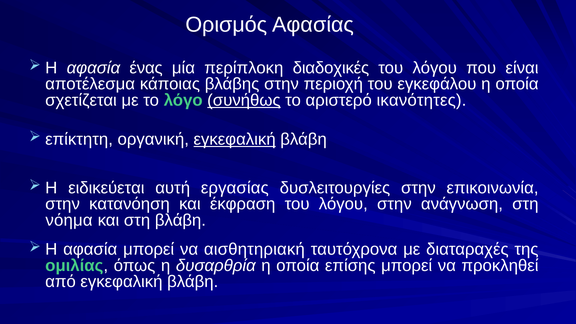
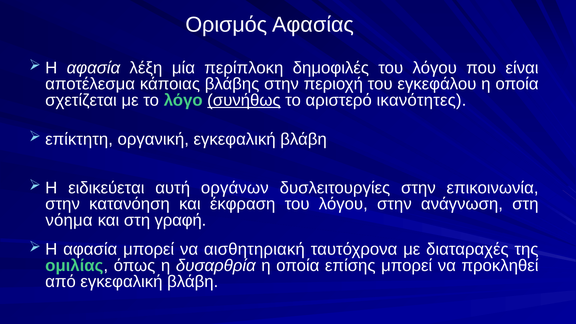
ένας: ένας -> λέξη
διαδοχικές: διαδοχικές -> δημοφιλές
εγκεφαλική at (235, 139) underline: present -> none
εργασίας: εργασίας -> οργάνων
στη βλάβη: βλάβη -> γραφή
